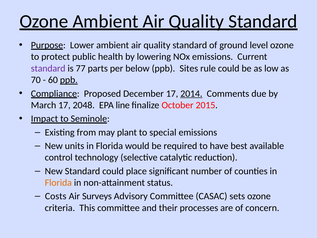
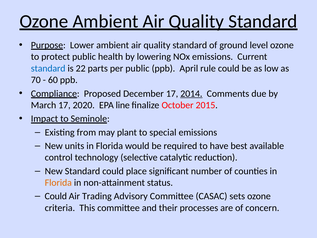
standard at (48, 68) colour: purple -> blue
77: 77 -> 22
per below: below -> public
Sites: Sites -> April
ppb at (69, 80) underline: present -> none
2048: 2048 -> 2020
Costs at (56, 196): Costs -> Could
Surveys: Surveys -> Trading
